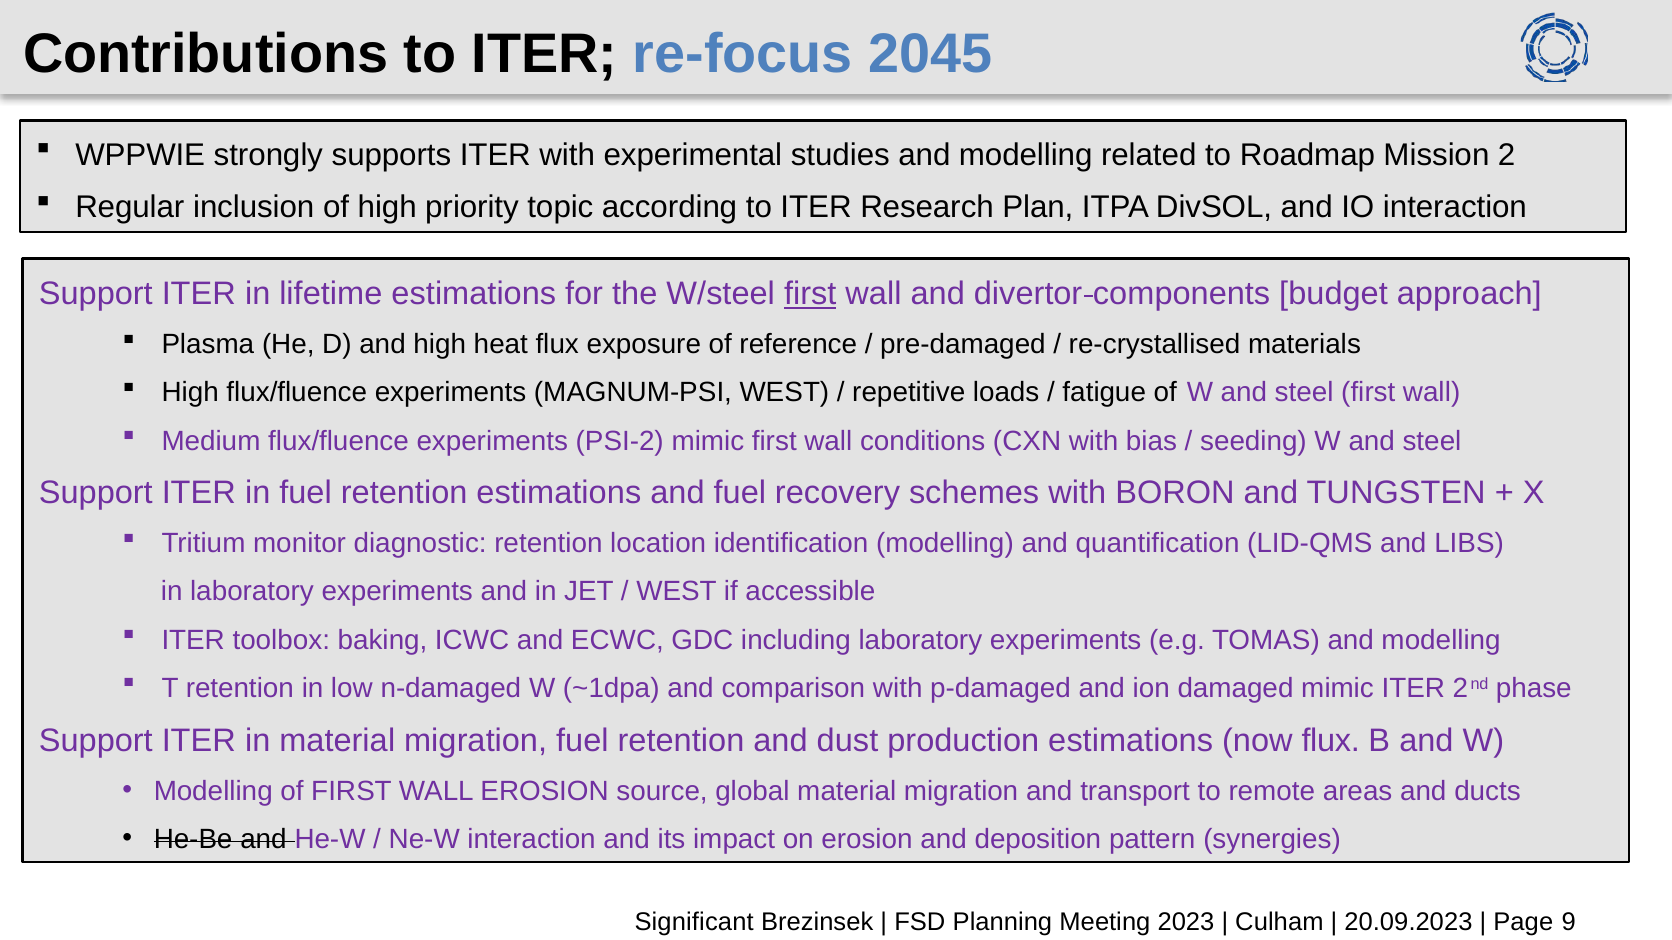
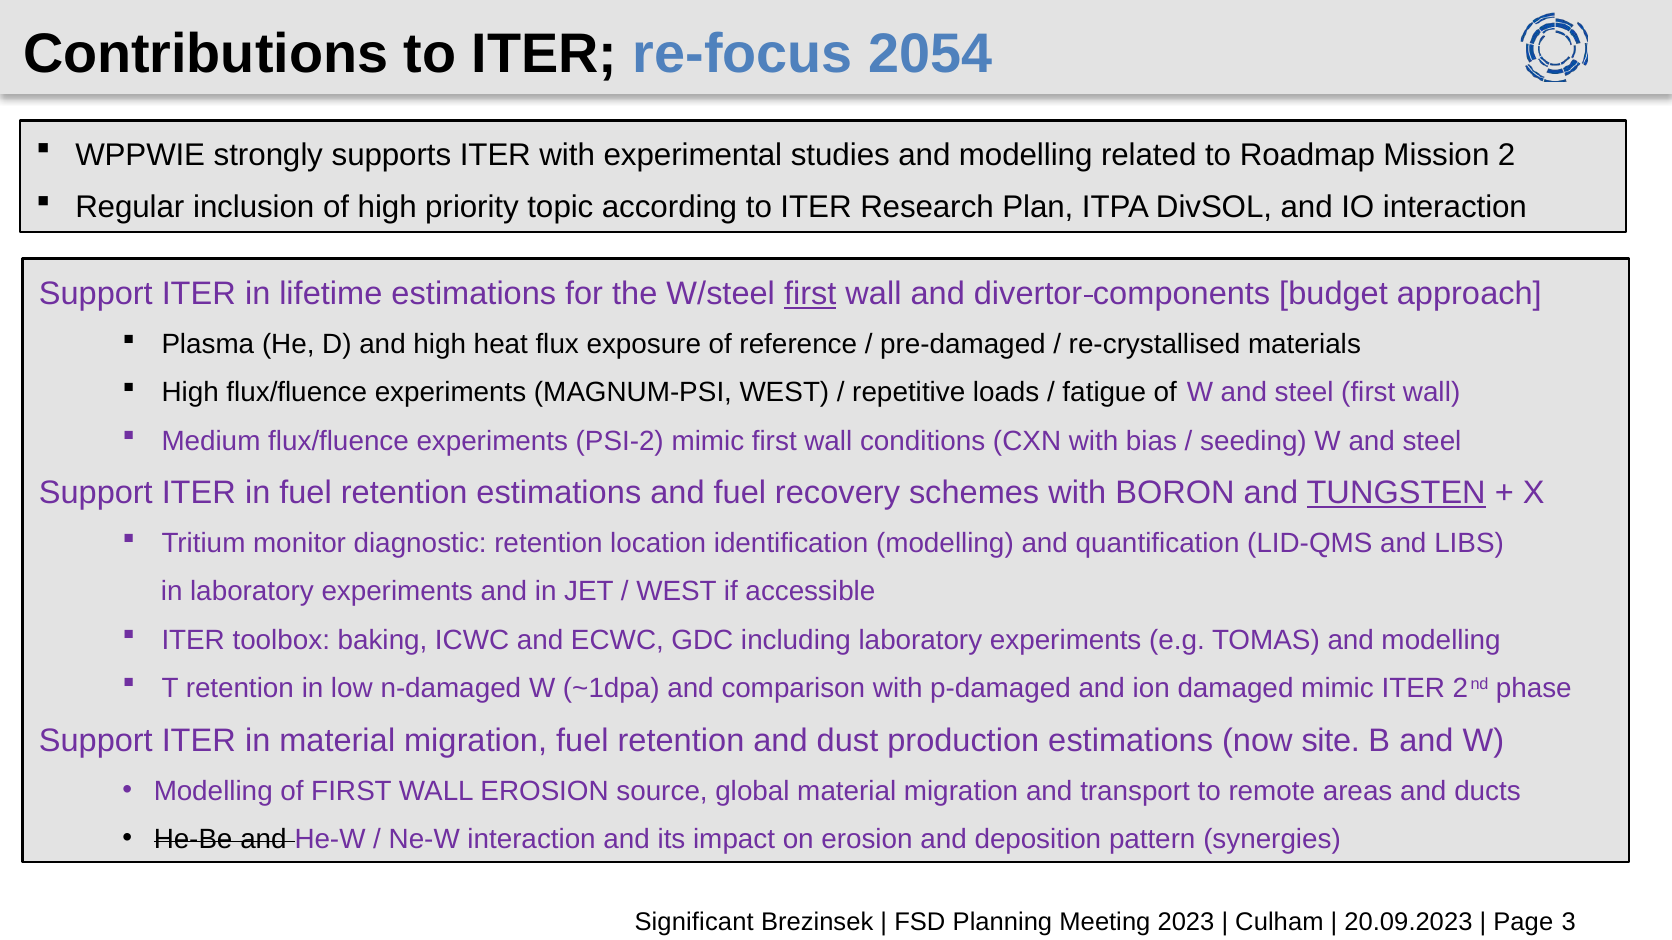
2045: 2045 -> 2054
TUNGSTEN underline: none -> present
now flux: flux -> site
9: 9 -> 3
